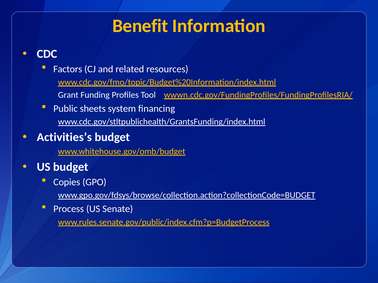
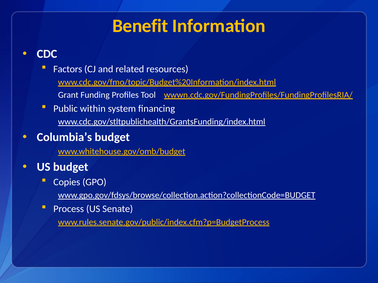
sheets: sheets -> within
Activities’s: Activities’s -> Columbia’s
